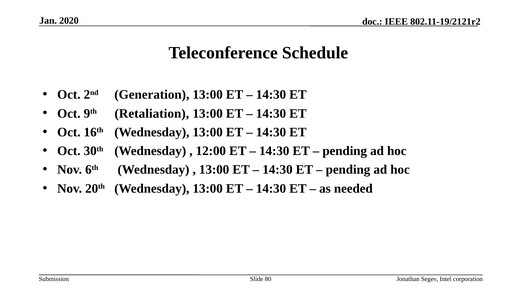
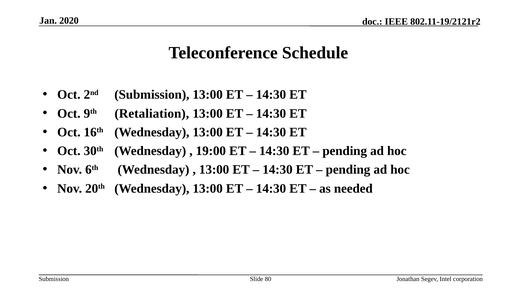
2nd Generation: Generation -> Submission
12:00: 12:00 -> 19:00
